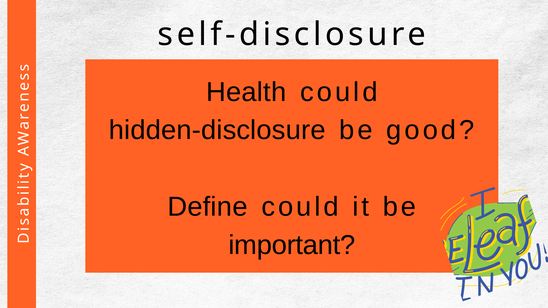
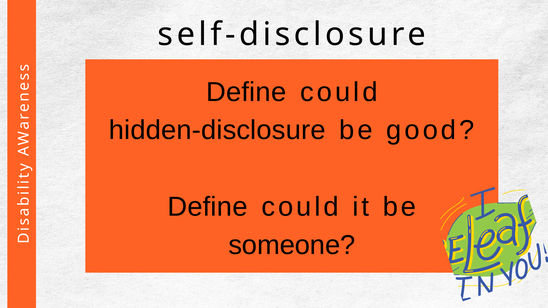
Health at (246, 92): Health -> Define
important: important -> someone
